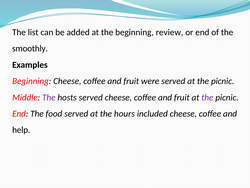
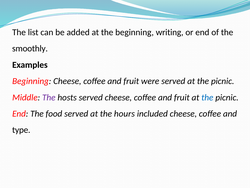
review: review -> writing
the at (207, 97) colour: purple -> blue
help: help -> type
